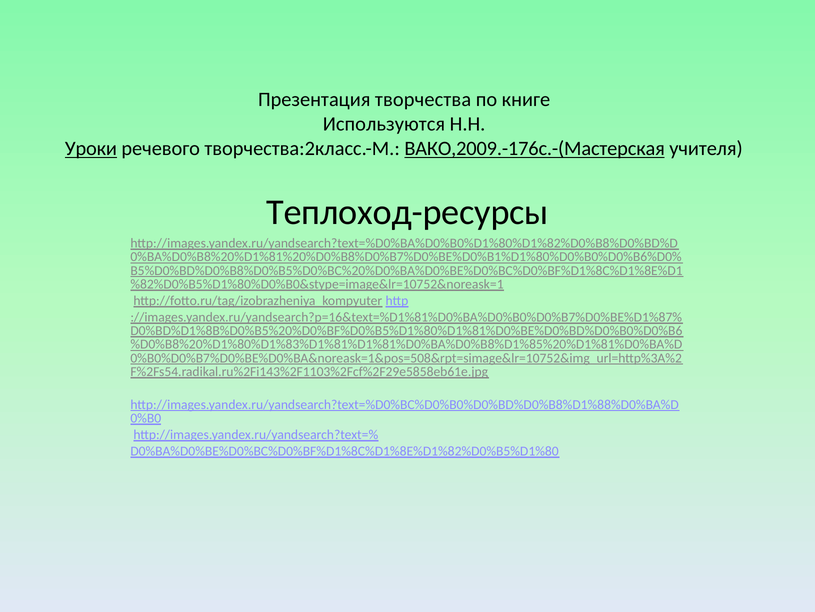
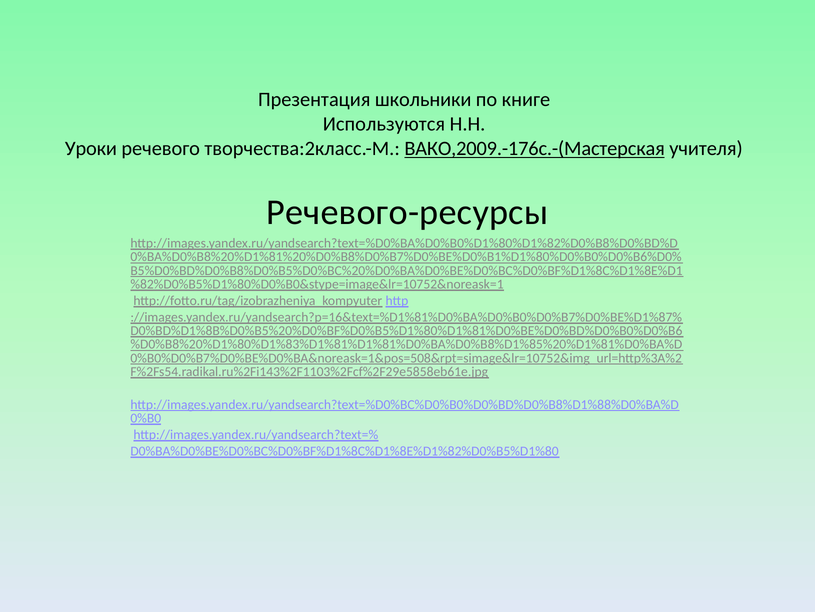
творчества: творчества -> школьники
Уроки underline: present -> none
Теплоход-ресурсы: Теплоход-ресурсы -> Речевого-ресурсы
